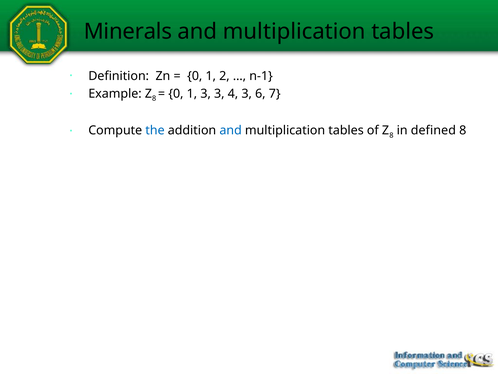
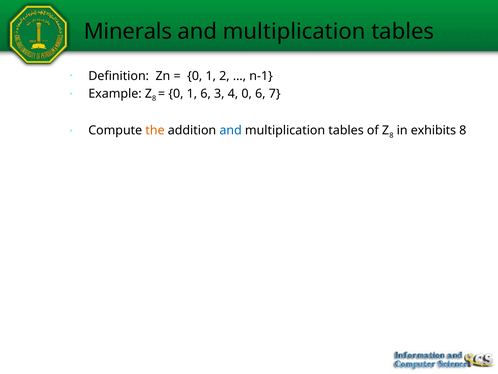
1 3: 3 -> 6
4 3: 3 -> 0
the colour: blue -> orange
defined: defined -> exhibits
